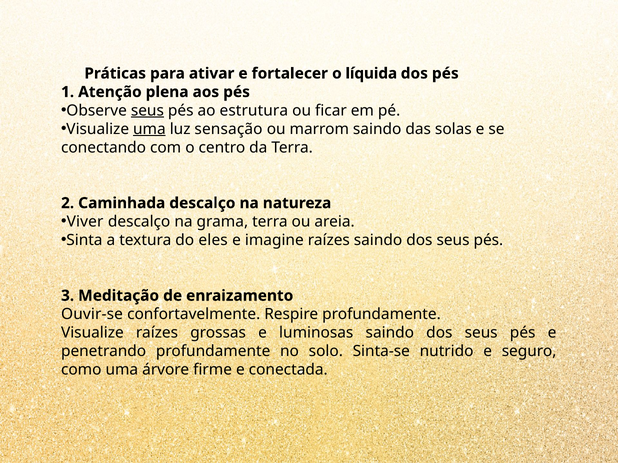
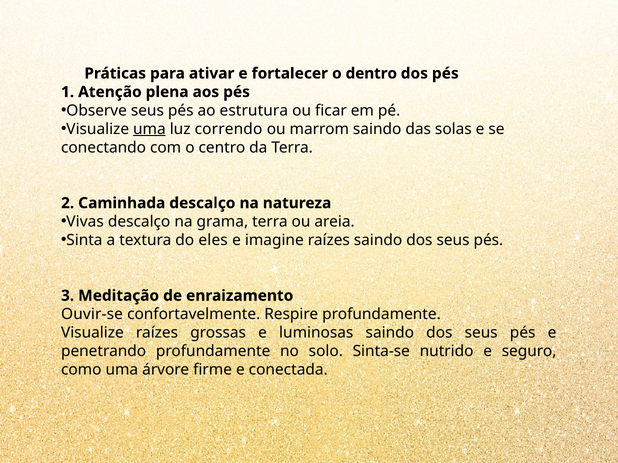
líquida: líquida -> dentro
seus at (147, 111) underline: present -> none
sensação: sensação -> correndo
Viver: Viver -> Vivas
